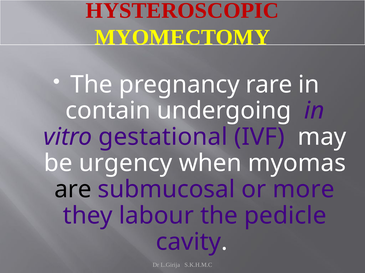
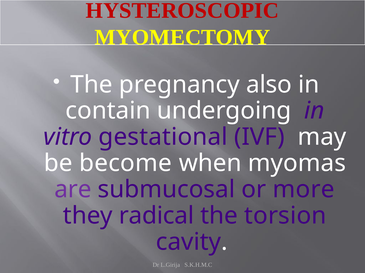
rare: rare -> also
urgency: urgency -> become
are colour: black -> purple
labour: labour -> radical
pedicle: pedicle -> torsion
